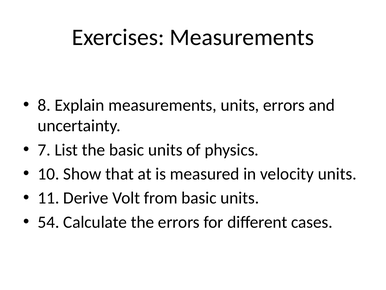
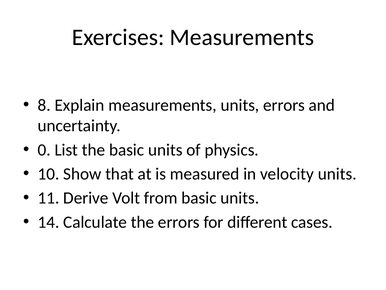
7: 7 -> 0
54: 54 -> 14
